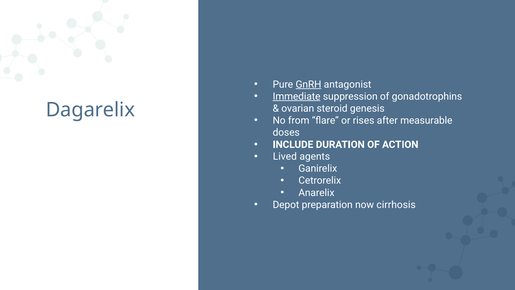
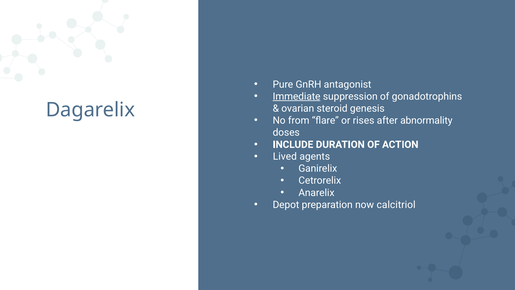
GnRH underline: present -> none
measurable: measurable -> abnormality
cirrhosis: cirrhosis -> calcitriol
